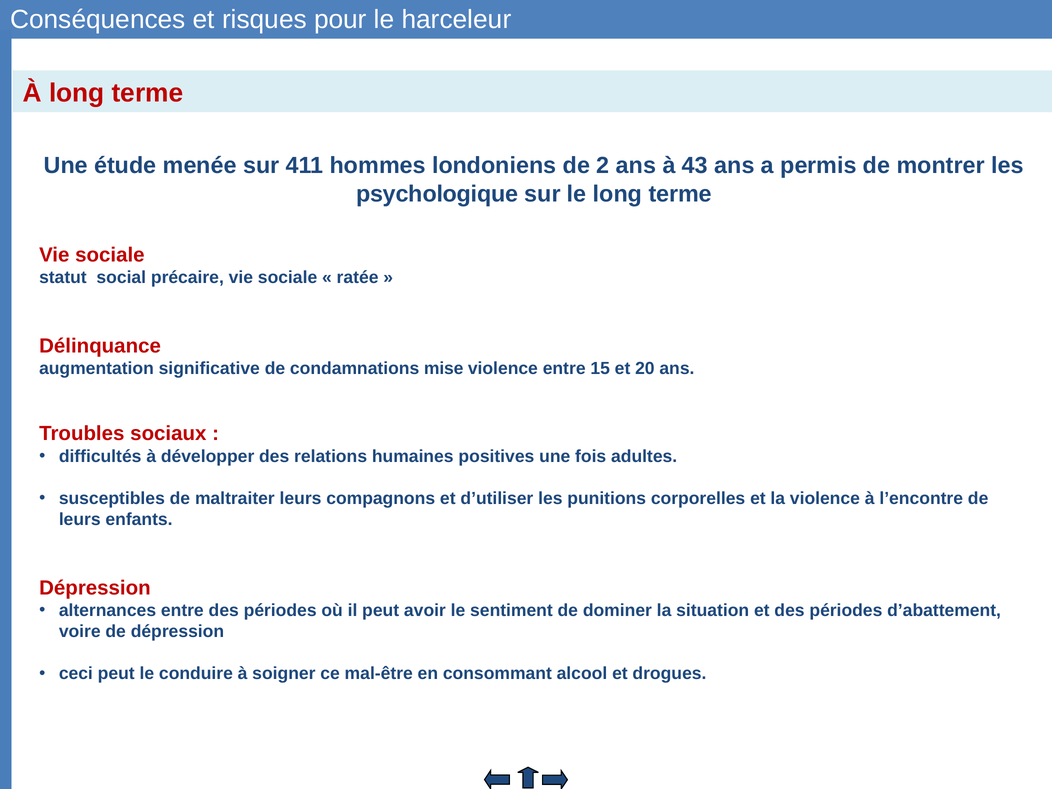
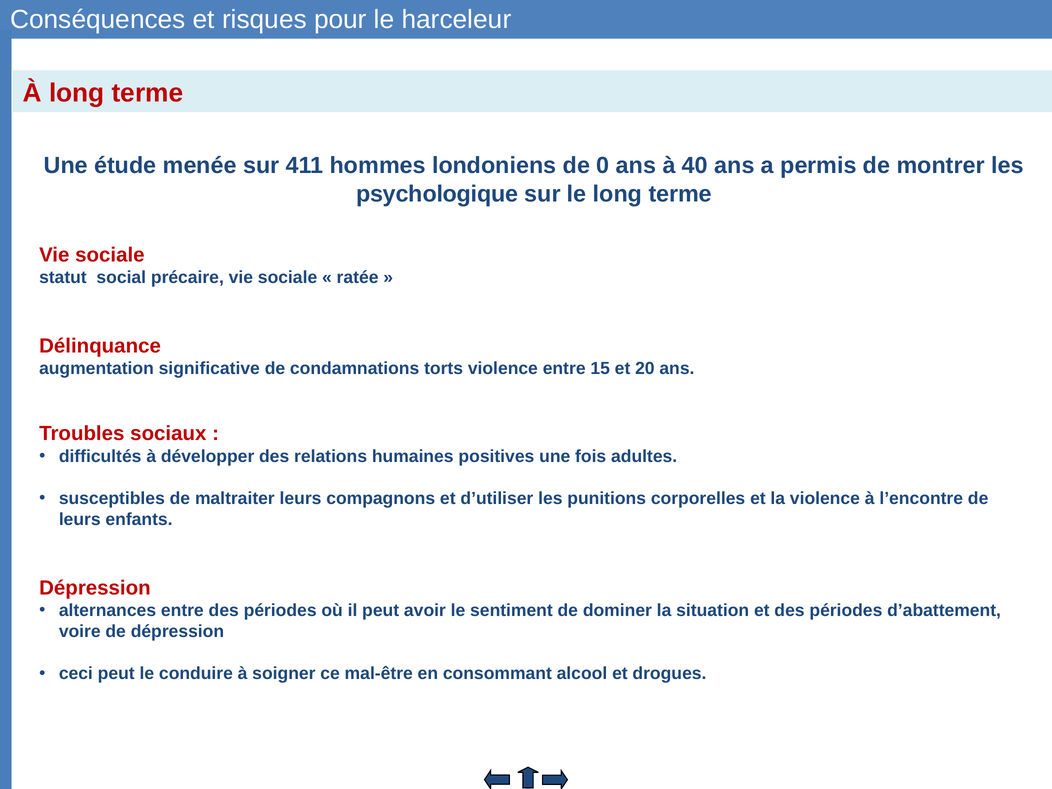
2: 2 -> 0
43: 43 -> 40
mise: mise -> torts
